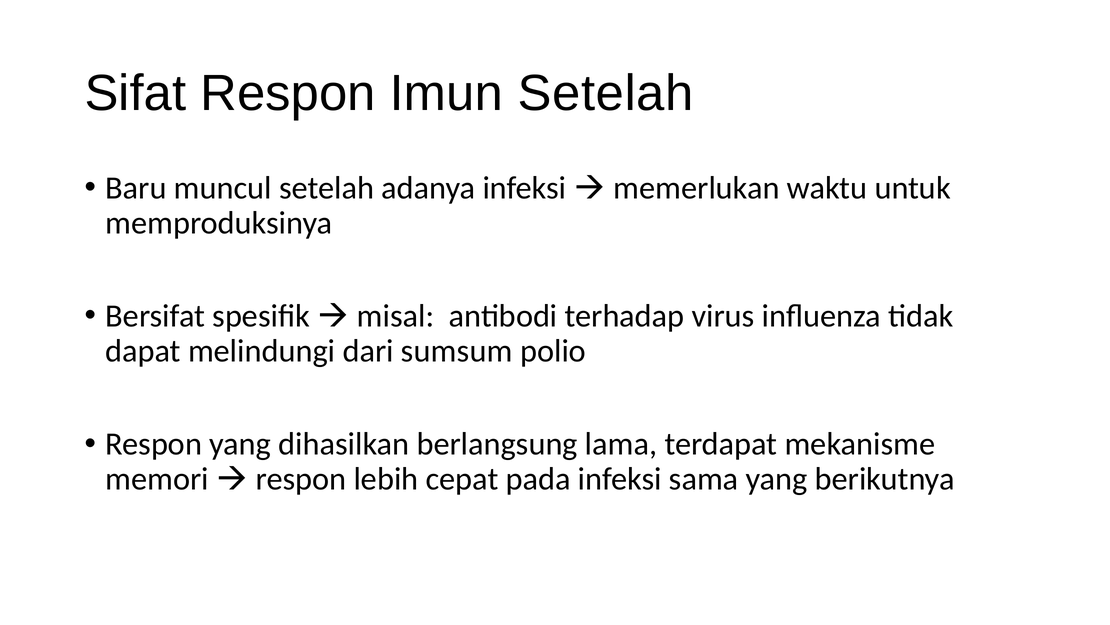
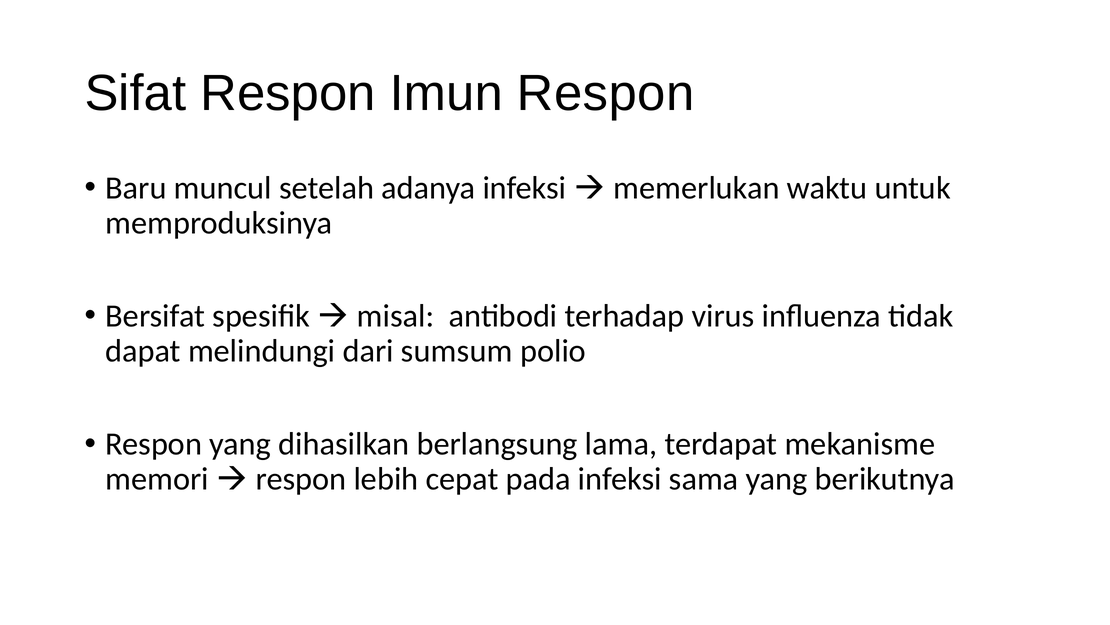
Imun Setelah: Setelah -> Respon
